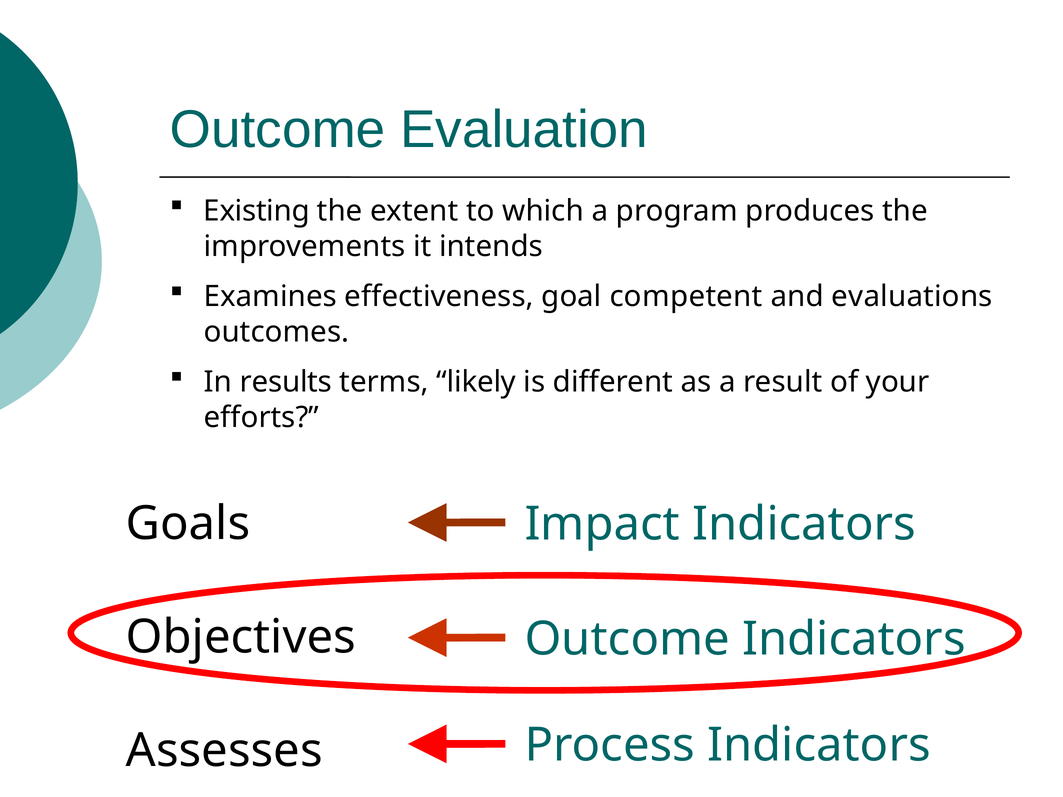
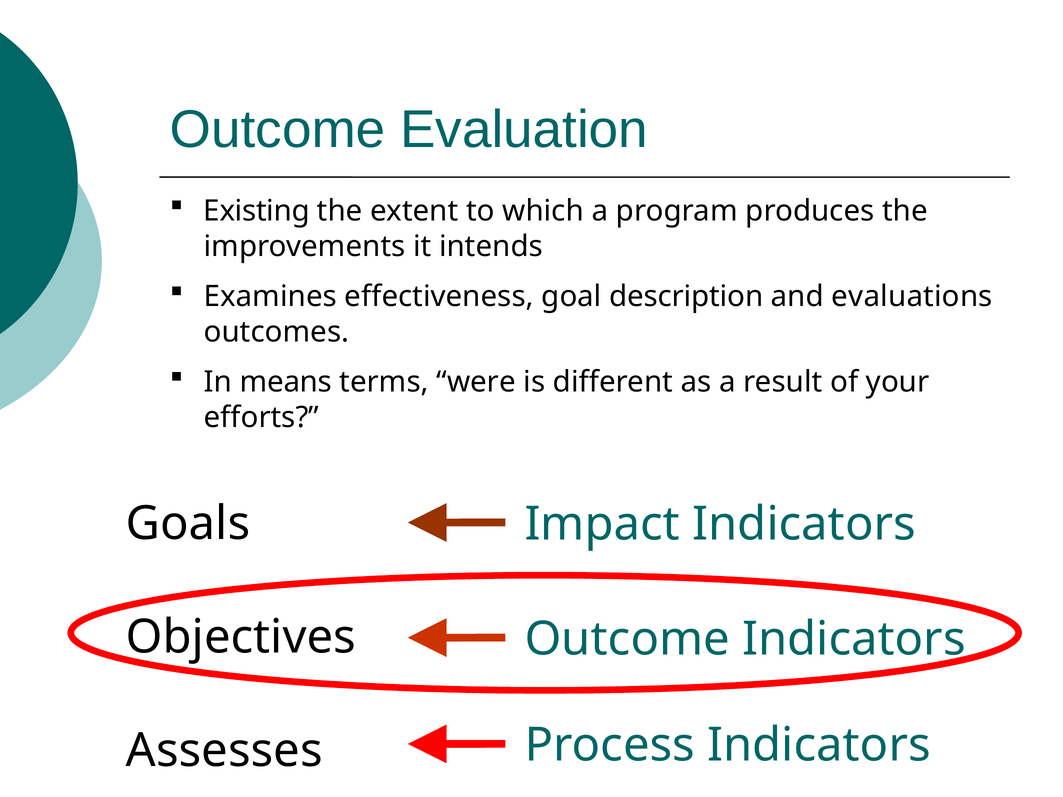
competent: competent -> description
results: results -> means
likely: likely -> were
